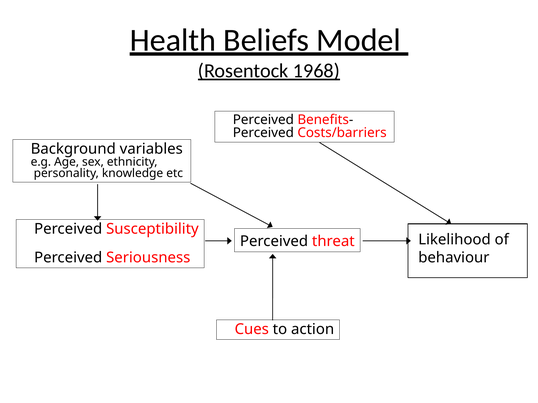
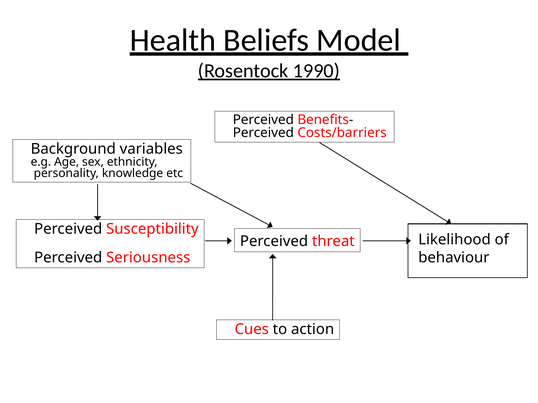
1968: 1968 -> 1990
